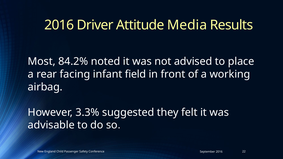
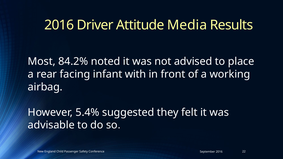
field: field -> with
3.3%: 3.3% -> 5.4%
